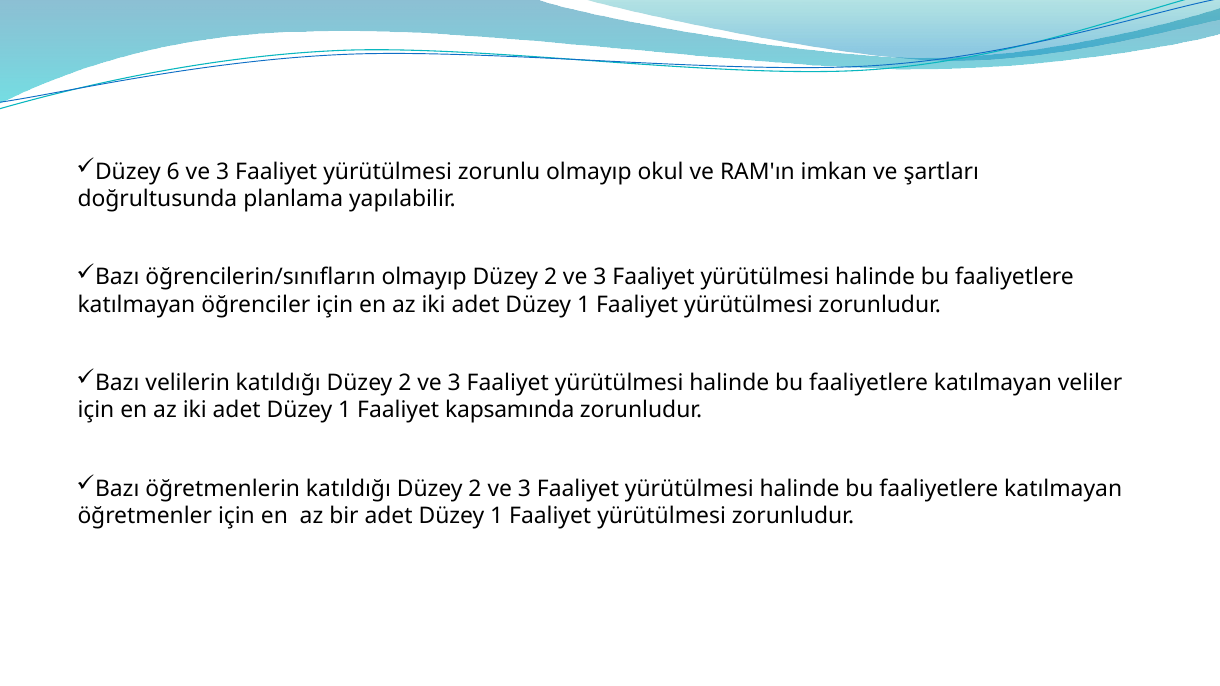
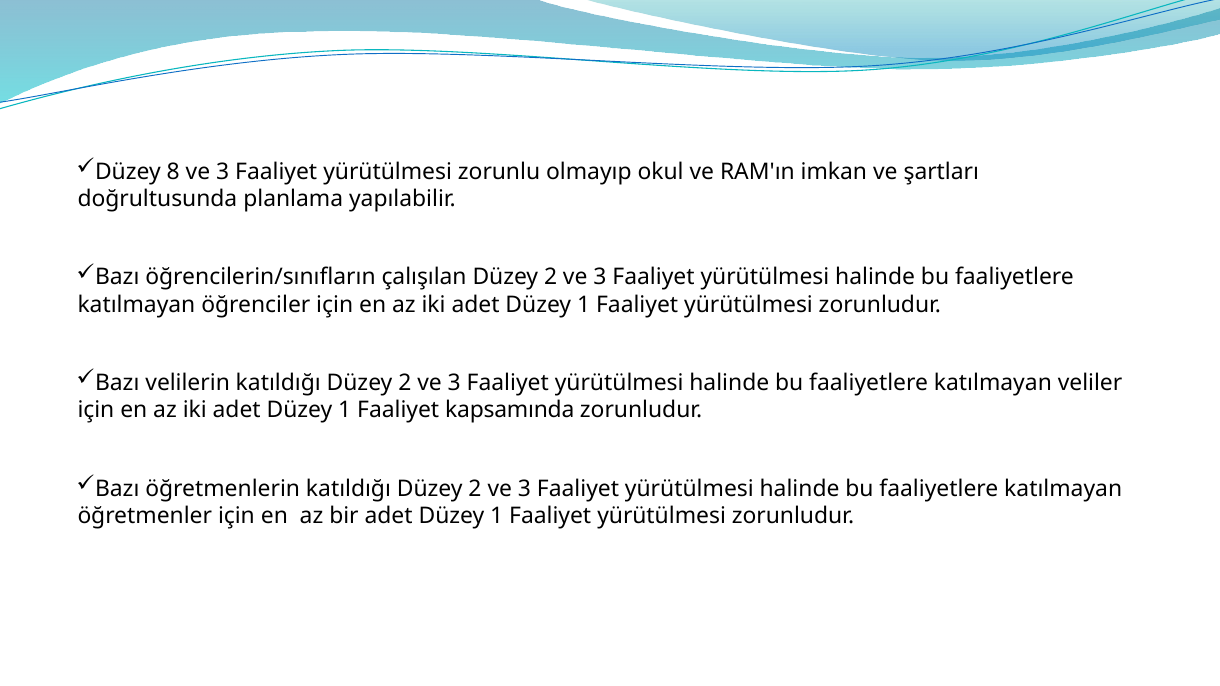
6: 6 -> 8
öğrencilerin/sınıfların olmayıp: olmayıp -> çalışılan
